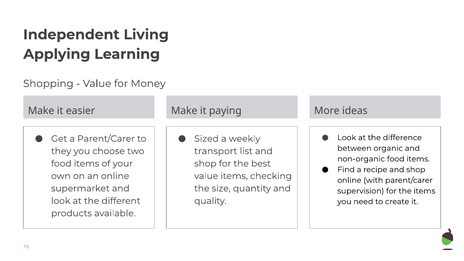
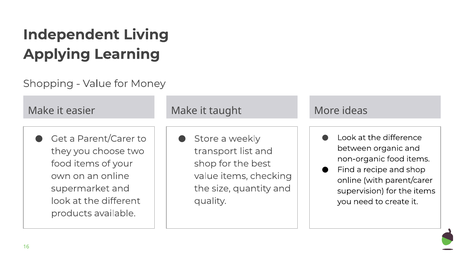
paying: paying -> taught
Sized: Sized -> Store
